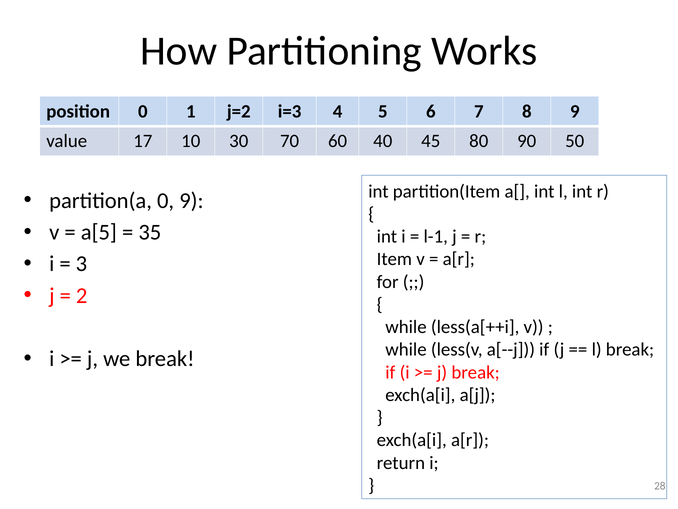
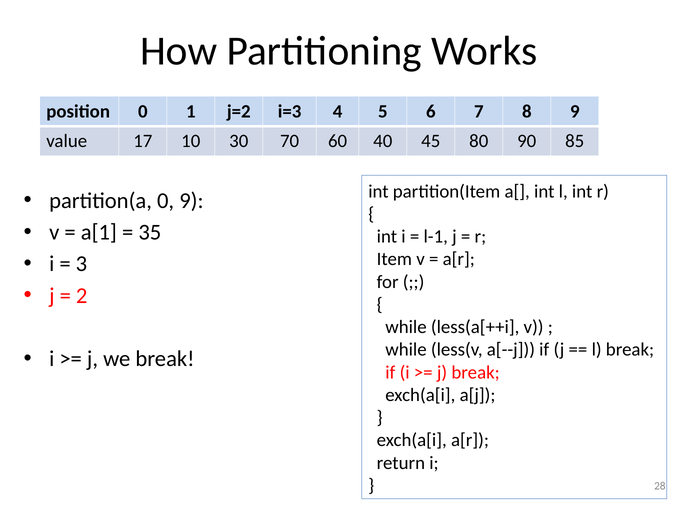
50: 50 -> 85
a[5: a[5 -> a[1
